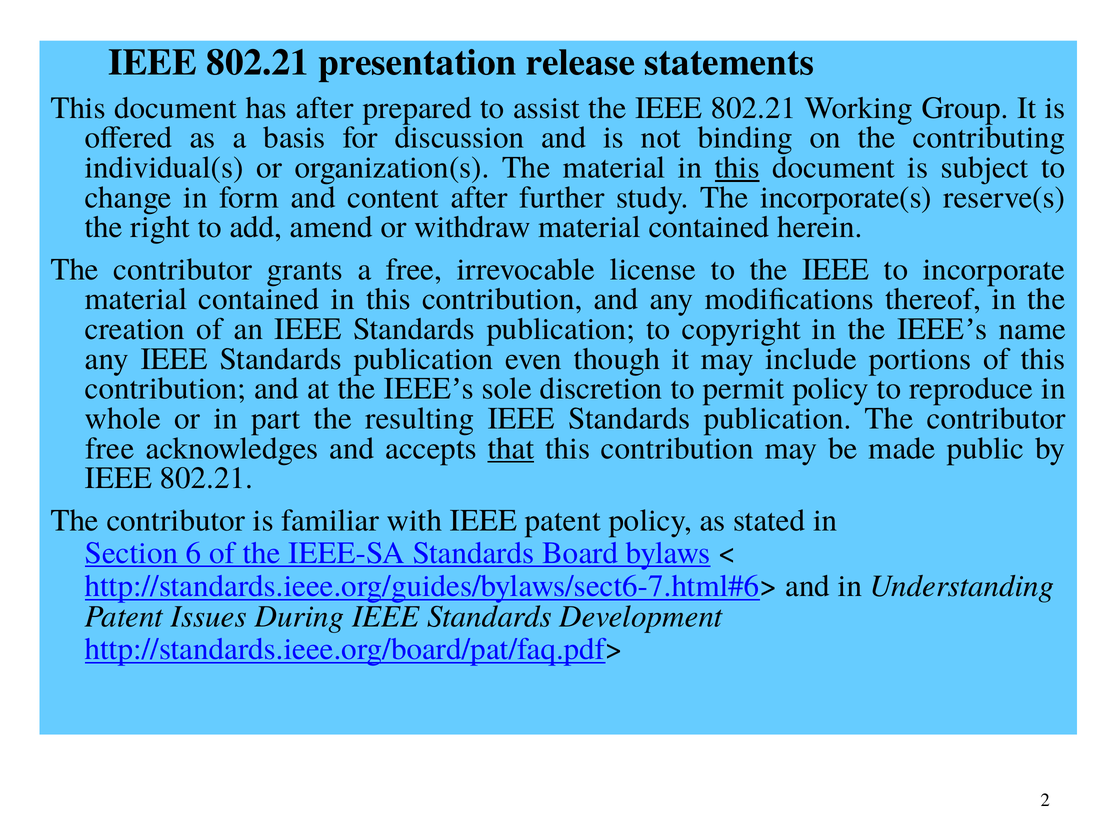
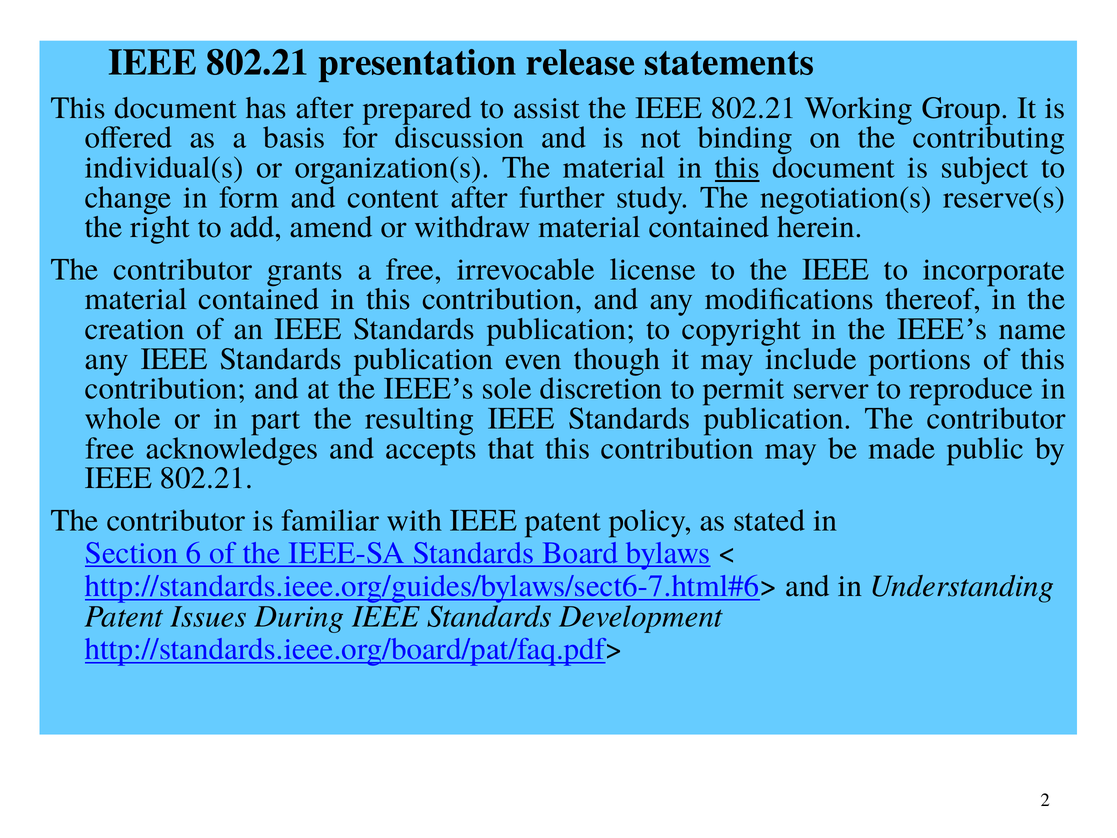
incorporate(s: incorporate(s -> negotiation(s
permit policy: policy -> server
that underline: present -> none
